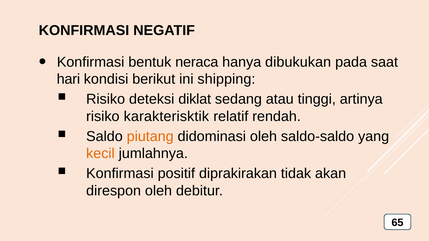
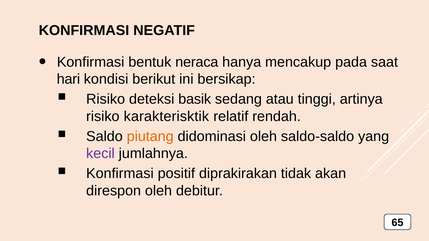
dibukukan: dibukukan -> mencakup
shipping: shipping -> bersikap
diklat: diklat -> basik
kecil colour: orange -> purple
